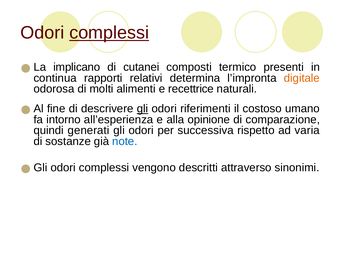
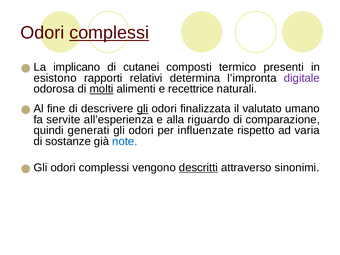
continua: continua -> esistono
digitale colour: orange -> purple
molti underline: none -> present
riferimenti: riferimenti -> finalizzata
costoso: costoso -> valutato
intorno: intorno -> servite
opinione: opinione -> riguardo
successiva: successiva -> influenzate
descritti underline: none -> present
